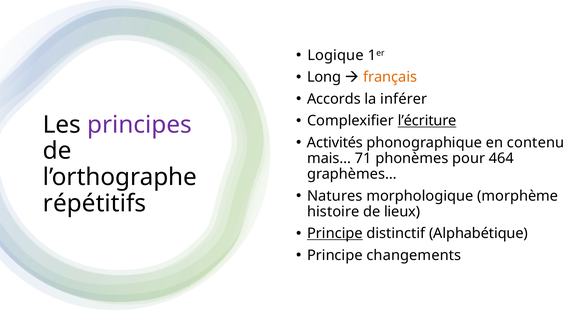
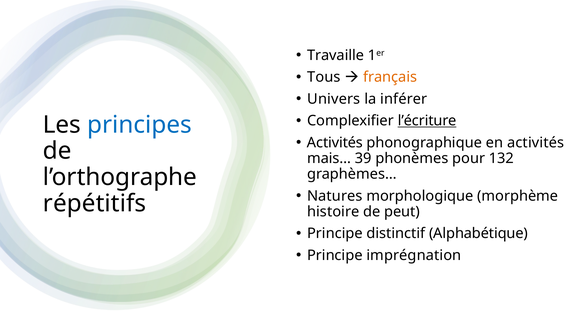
Logique: Logique -> Travaille
Long: Long -> Tous
Accords: Accords -> Univers
principes colour: purple -> blue
en contenu: contenu -> activités
71: 71 -> 39
464: 464 -> 132
lieux: lieux -> peut
Principe at (335, 234) underline: present -> none
changements: changements -> imprégnation
